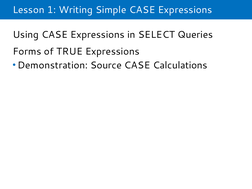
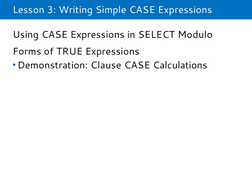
1: 1 -> 3
Queries: Queries -> Modulo
Source: Source -> Clause
